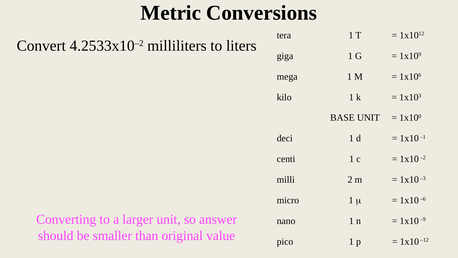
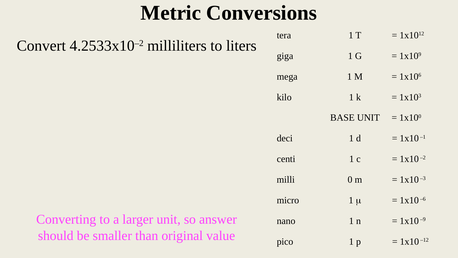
2: 2 -> 0
